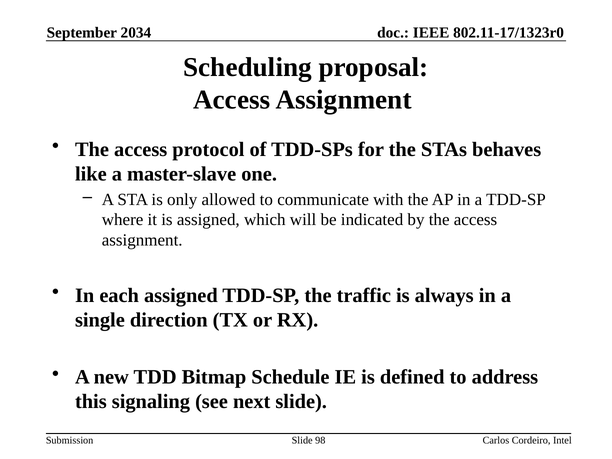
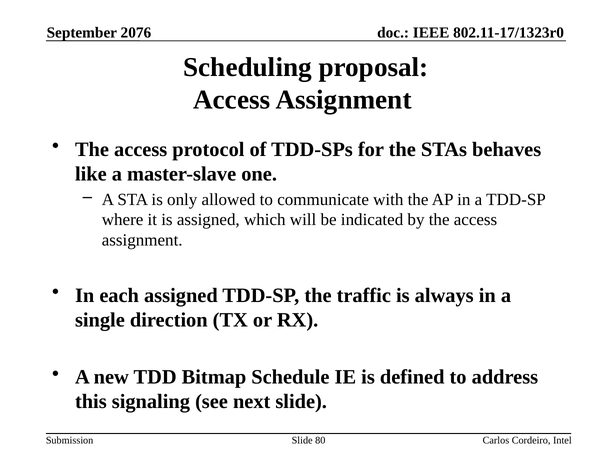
2034: 2034 -> 2076
98: 98 -> 80
